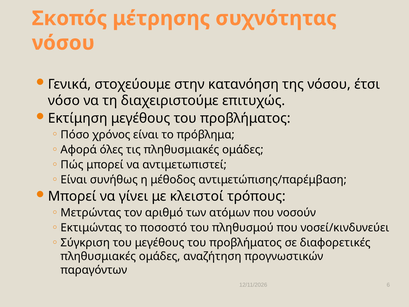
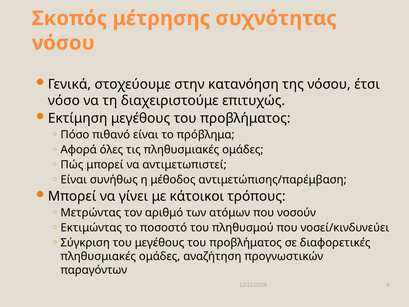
χρόνος: χρόνος -> πιθανό
κλειστοί: κλειστοί -> κάτοικοι
